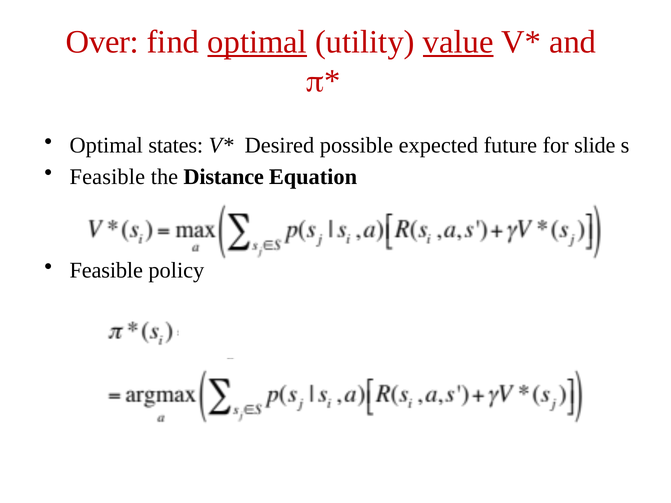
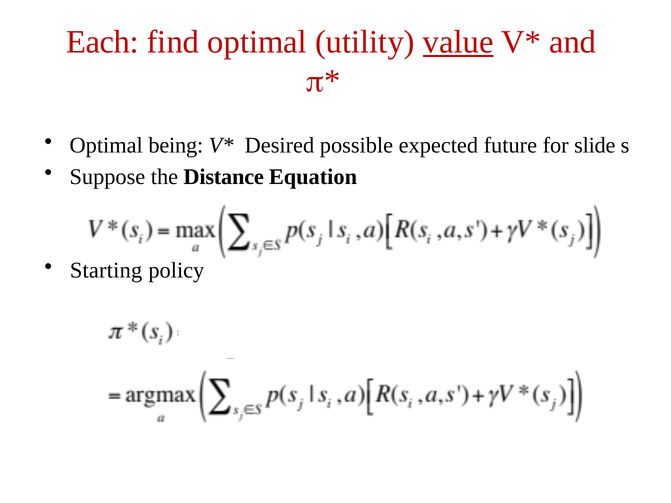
Over: Over -> Each
optimal at (257, 42) underline: present -> none
states: states -> being
Feasible at (107, 177): Feasible -> Suppose
Feasible at (106, 271): Feasible -> Starting
